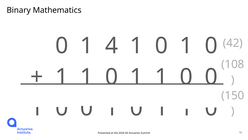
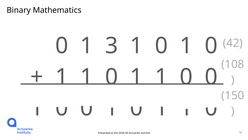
4: 4 -> 3
